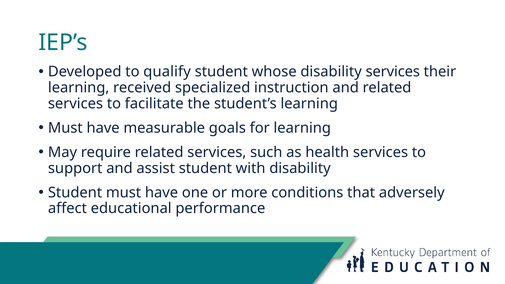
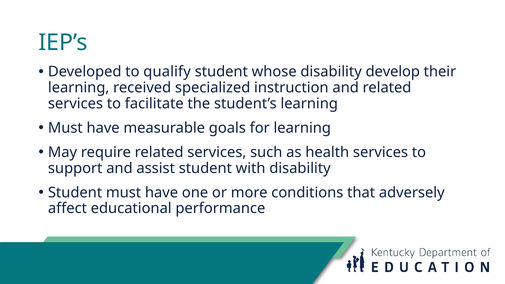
disability services: services -> develop
